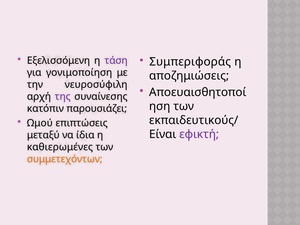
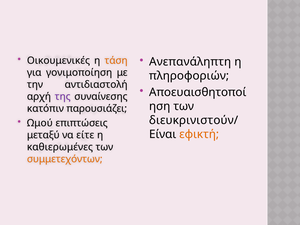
Εξελισσόμενη: Εξελισσόμενη -> Οικουμενικές
τάση colour: purple -> orange
Συμπεριφοράς: Συμπεριφοράς -> Ανεπανάληπτη
αποζημιώσεις: αποζημιώσεις -> πληροφοριών
νευροσύφιλη: νευροσύφιλη -> αντιδιαστολή
εκπαιδευτικούς/: εκπαιδευτικούς/ -> διευκρινιστούν/
εφικτή colour: purple -> orange
ίδια: ίδια -> είτε
